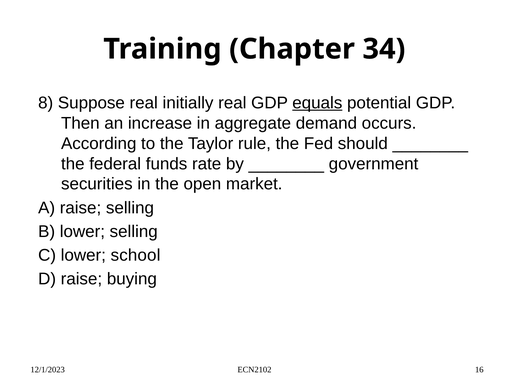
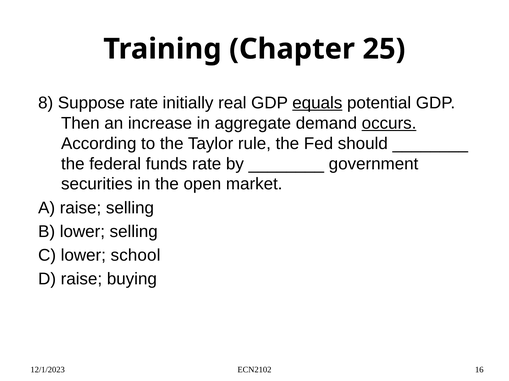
34: 34 -> 25
Suppose real: real -> rate
occurs underline: none -> present
